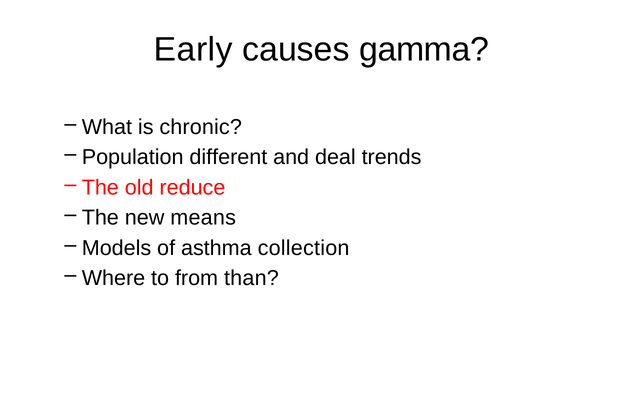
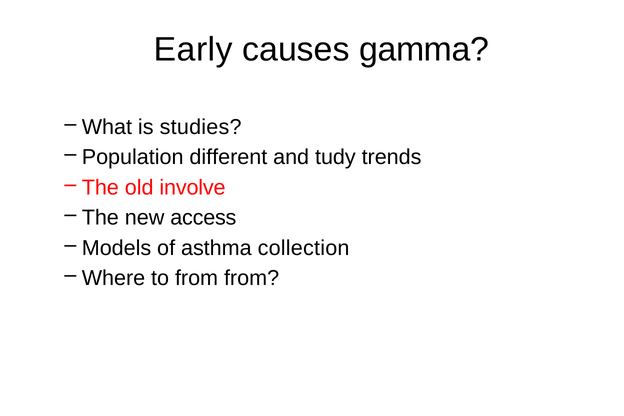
chronic: chronic -> studies
deal: deal -> tudy
reduce: reduce -> involve
means: means -> access
from than: than -> from
